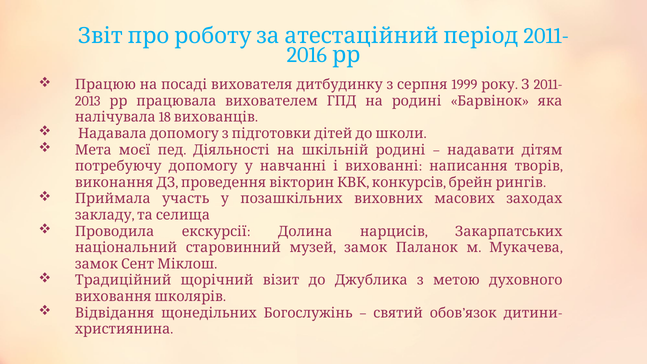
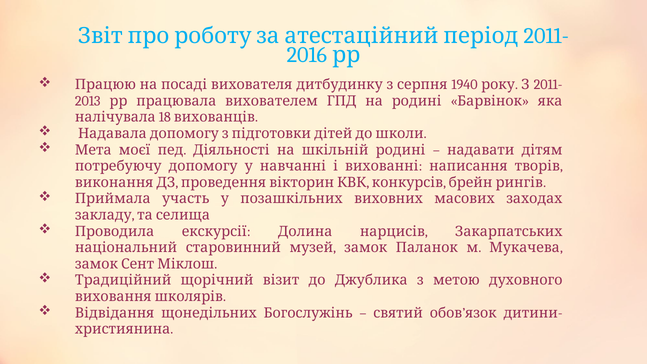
1999: 1999 -> 1940
